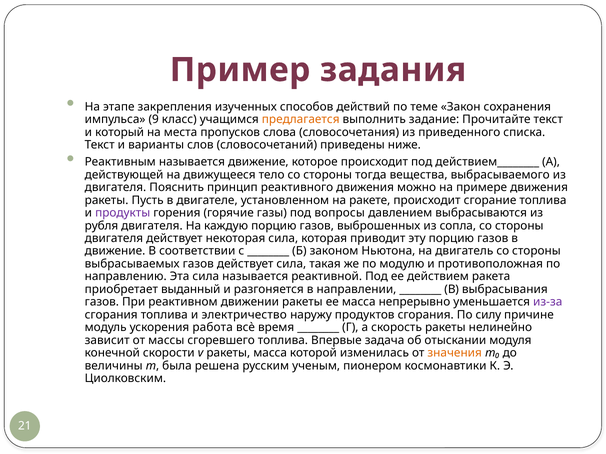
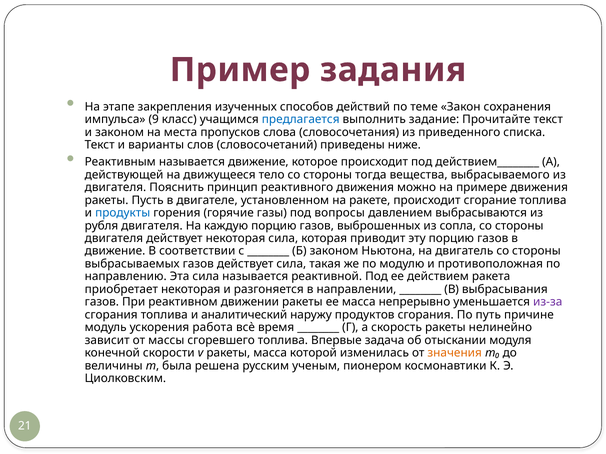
предлагается colour: orange -> blue
и который: который -> законом
продукты colour: purple -> blue
приобретает выданный: выданный -> некоторая
электричество: электричество -> аналитический
силу: силу -> путь
